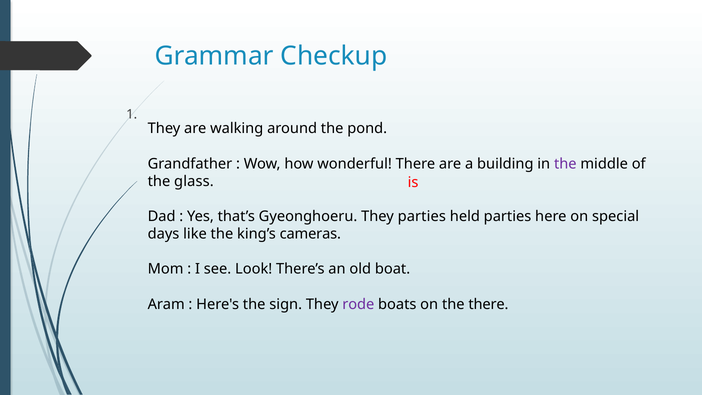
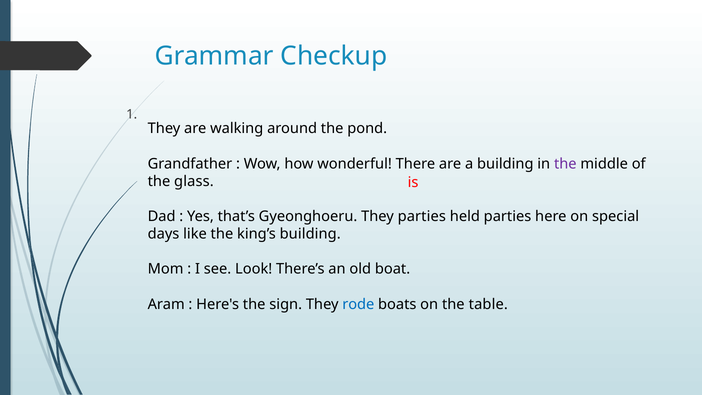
king’s cameras: cameras -> building
rode colour: purple -> blue
the there: there -> table
